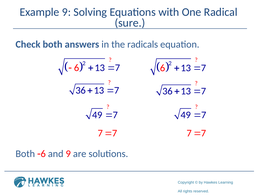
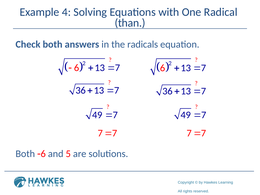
Example 9: 9 -> 4
sure: sure -> than
and 9: 9 -> 5
